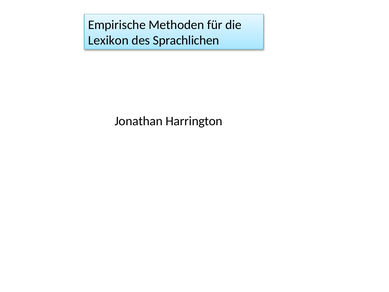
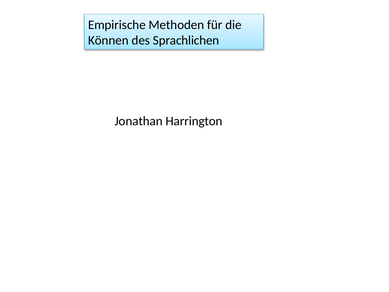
Lexikon: Lexikon -> Können
